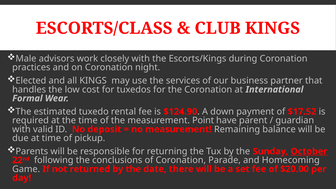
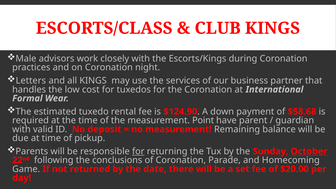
Elected: Elected -> Letters
$17.52: $17.52 -> $58.68
for at (138, 151) underline: none -> present
